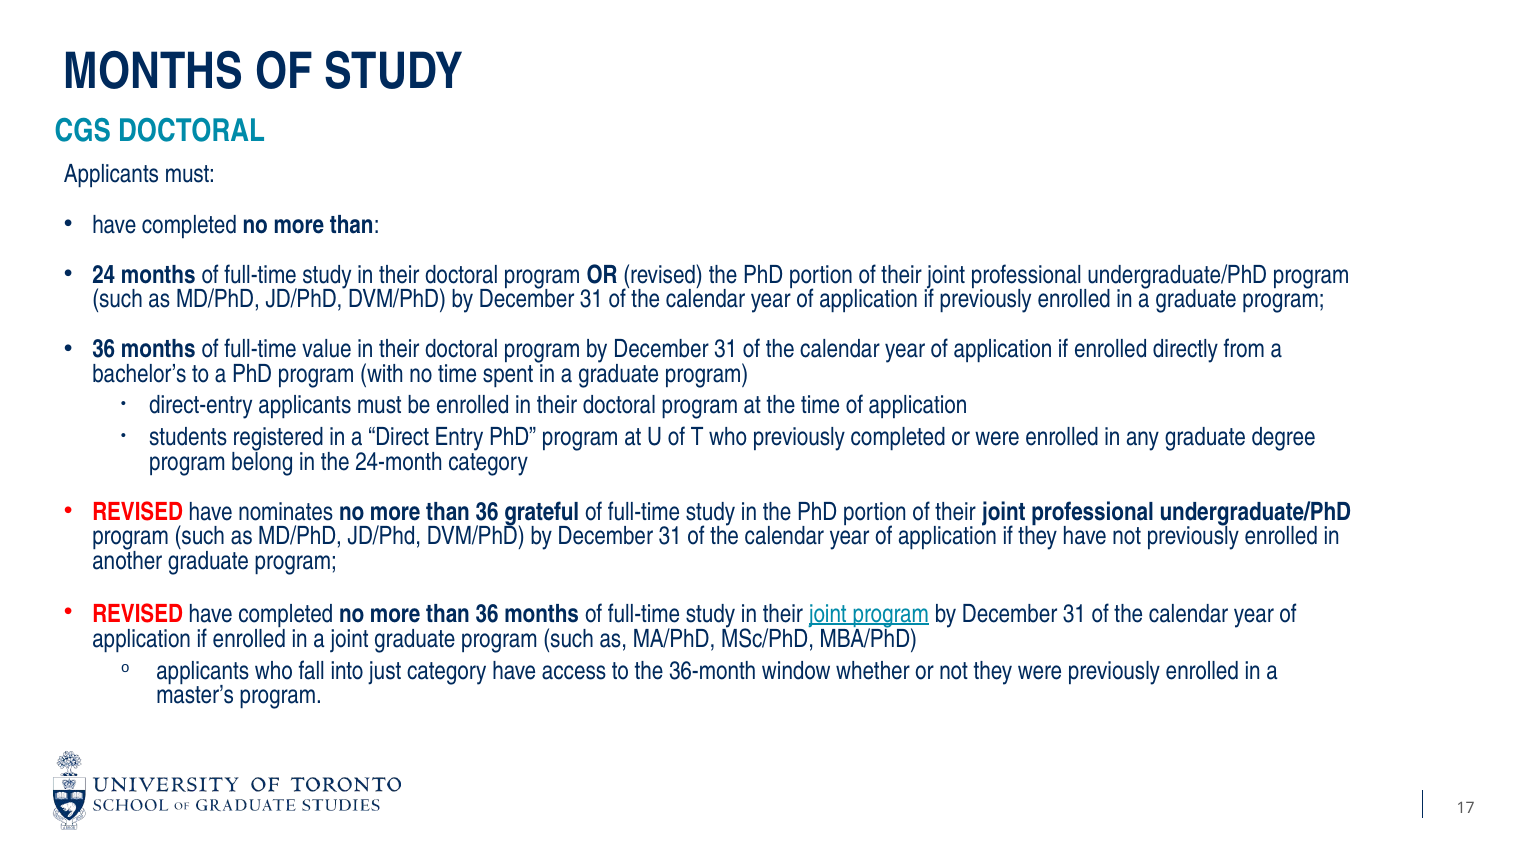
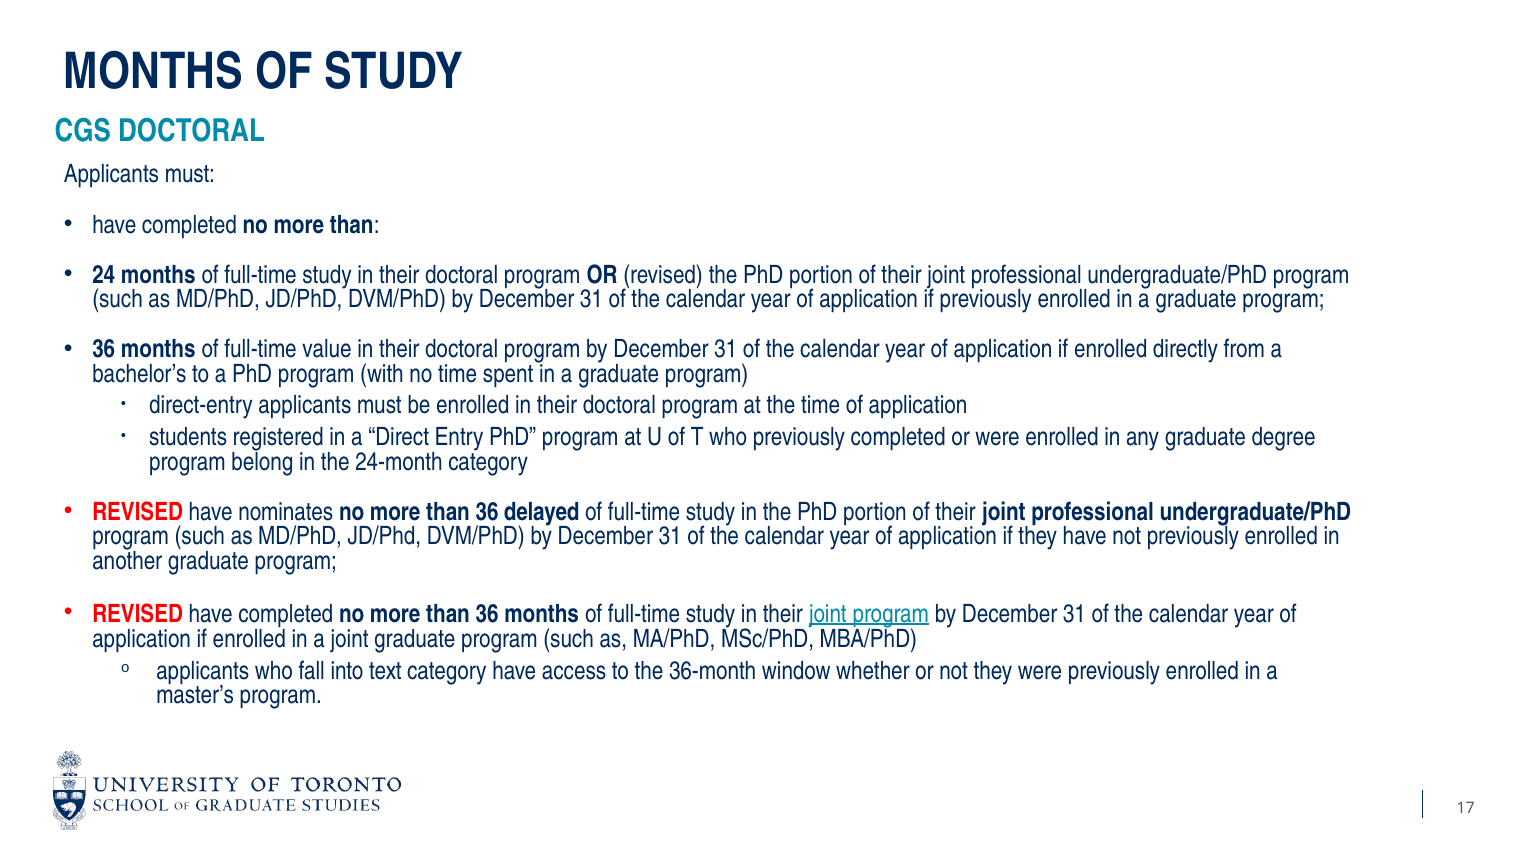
grateful: grateful -> delayed
just: just -> text
